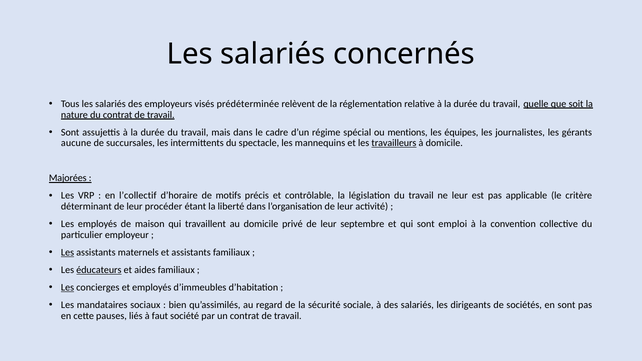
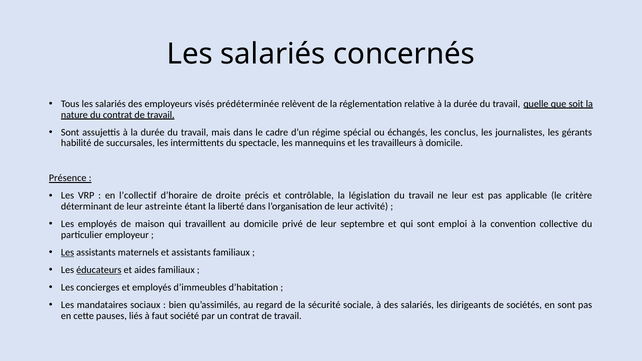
mentions: mentions -> échangés
équipes: équipes -> conclus
aucune: aucune -> habilité
travailleurs underline: present -> none
Majorées: Majorées -> Présence
motifs: motifs -> droite
procéder: procéder -> astreinte
Les at (68, 288) underline: present -> none
